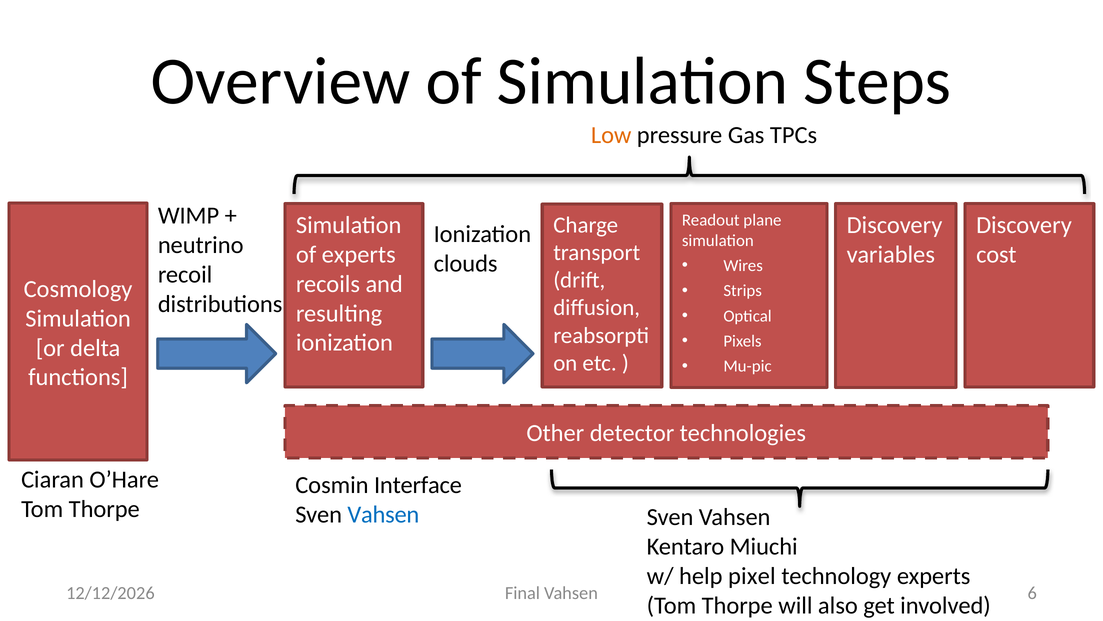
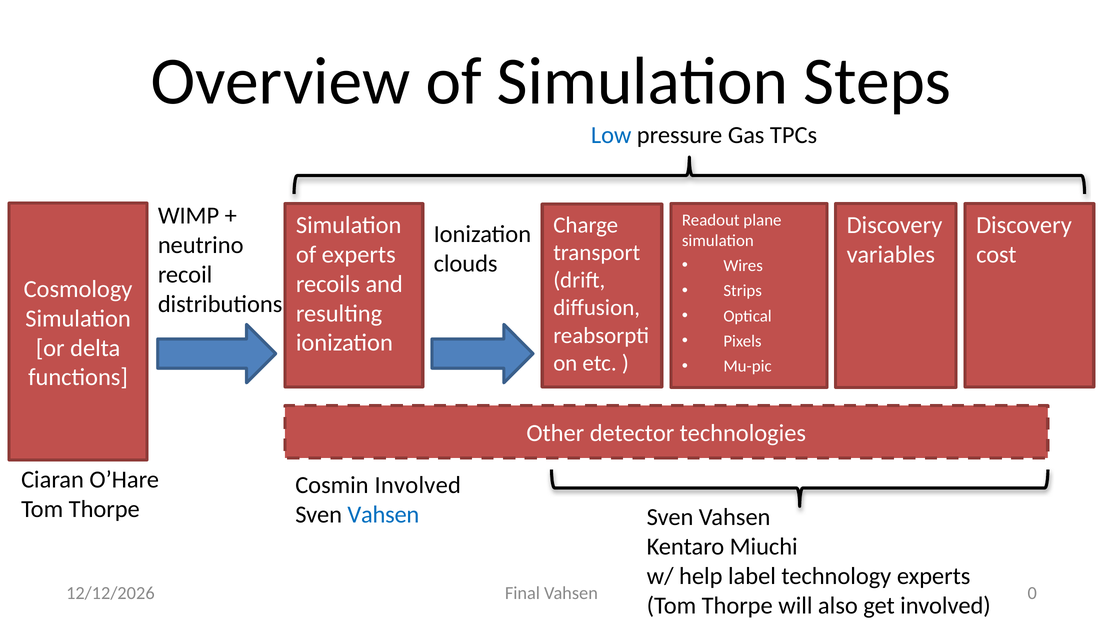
Low colour: orange -> blue
Cosmin Interface: Interface -> Involved
pixel: pixel -> label
6: 6 -> 0
